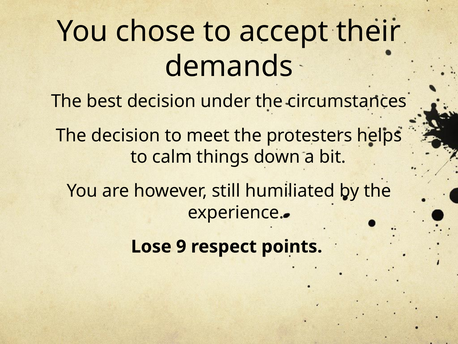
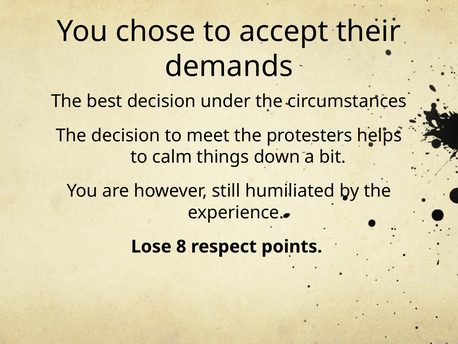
9: 9 -> 8
